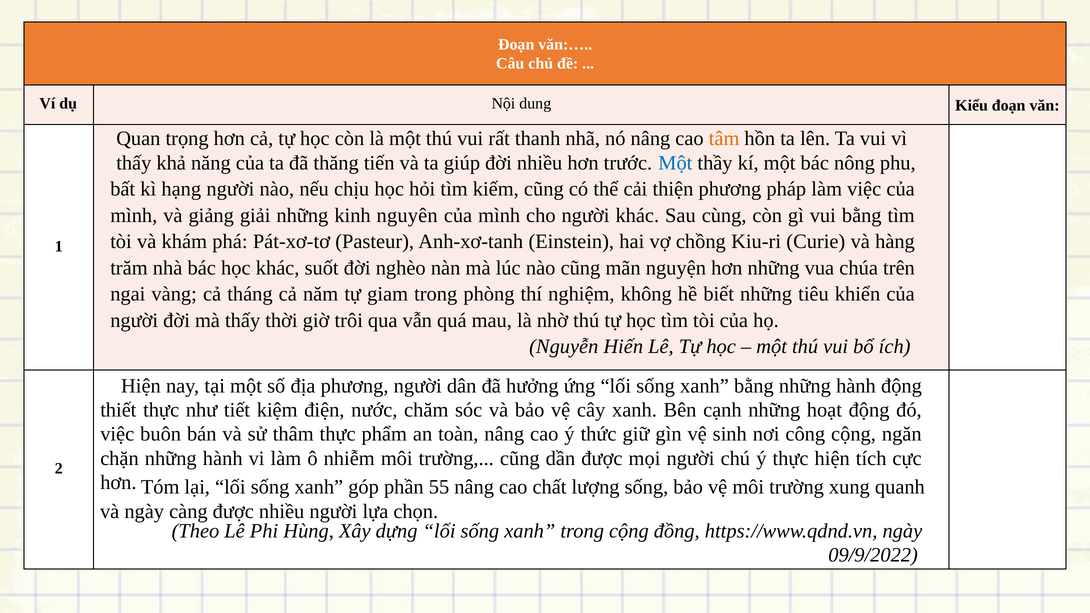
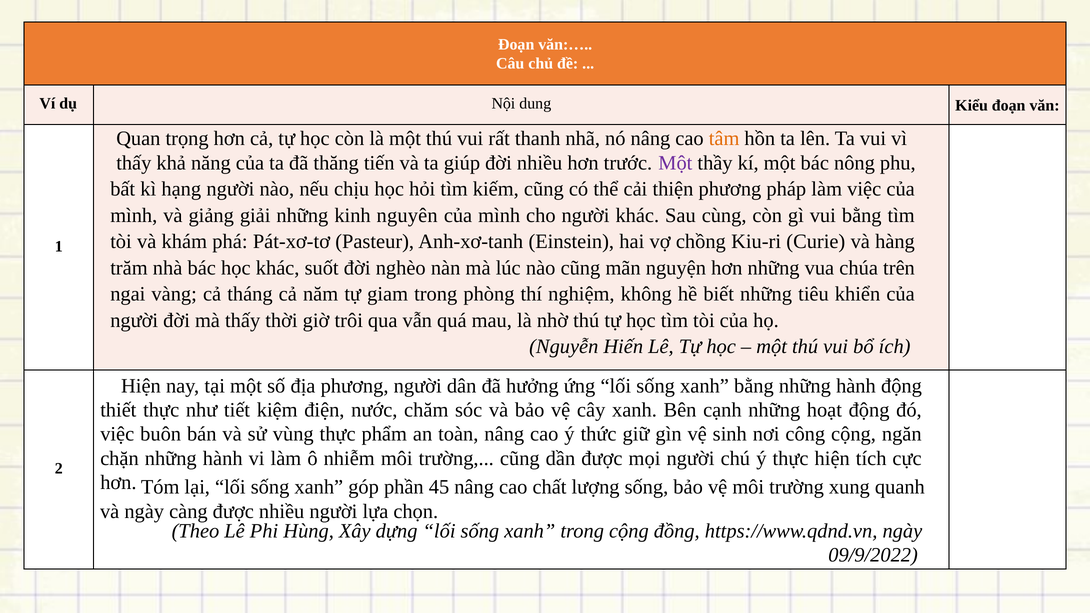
Một at (675, 163) colour: blue -> purple
thâm: thâm -> vùng
55: 55 -> 45
